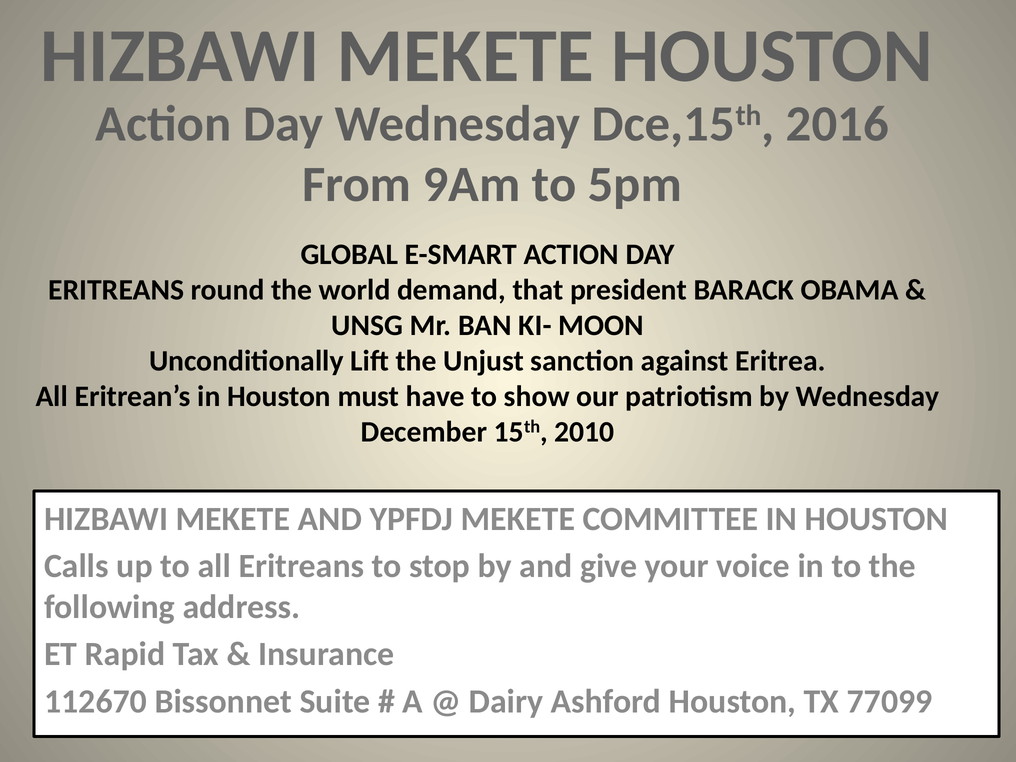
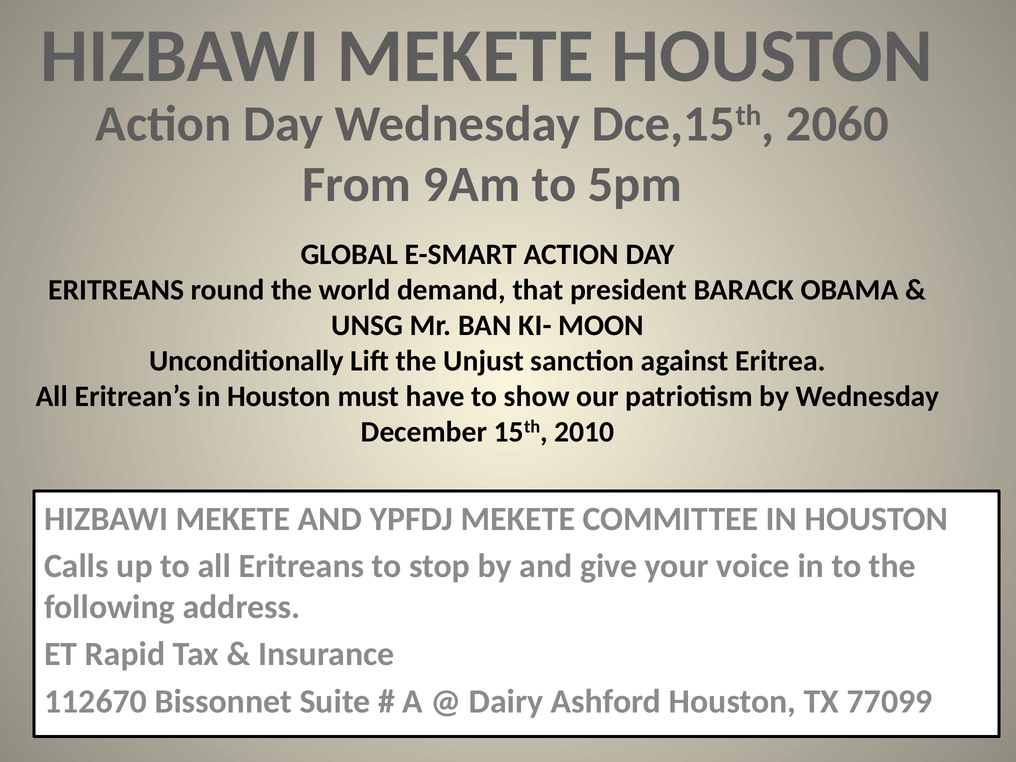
2016: 2016 -> 2060
